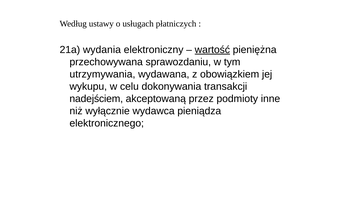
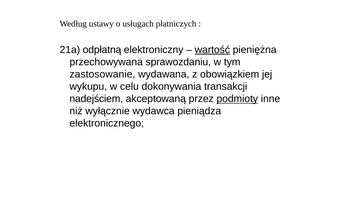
wydania: wydania -> odpłatną
utrzymywania: utrzymywania -> zastosowanie
podmioty underline: none -> present
